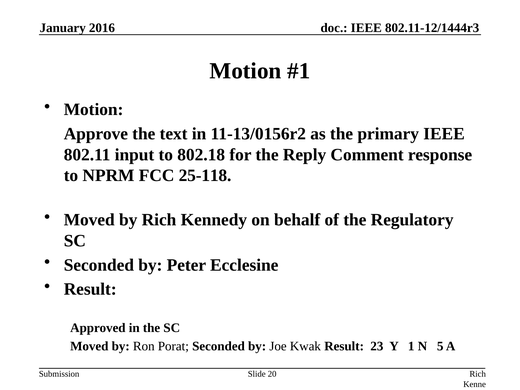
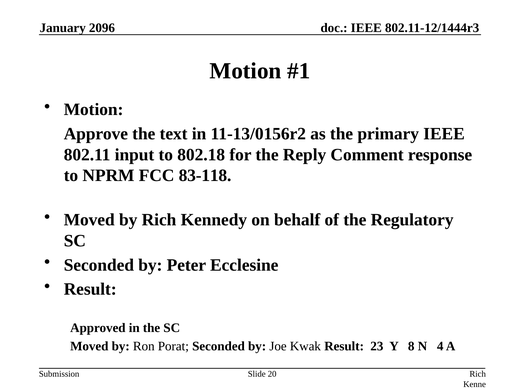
2016: 2016 -> 2096
25-118: 25-118 -> 83-118
1: 1 -> 8
5: 5 -> 4
